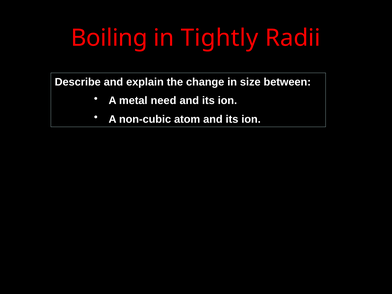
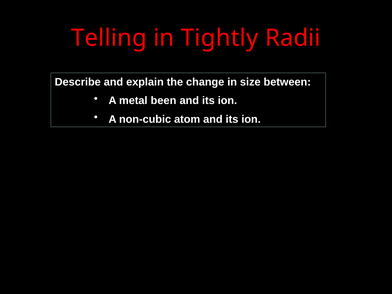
Boiling: Boiling -> Telling
need: need -> been
